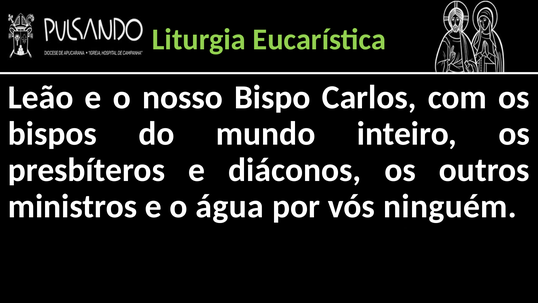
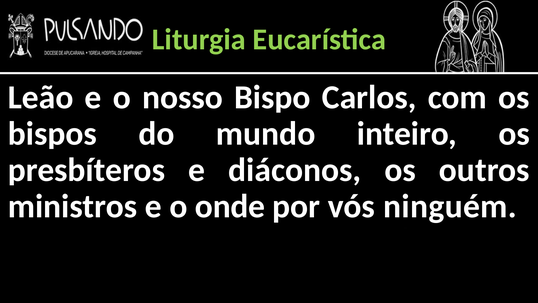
água: água -> onde
